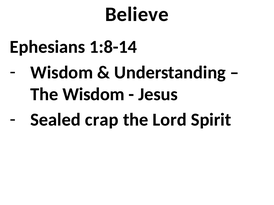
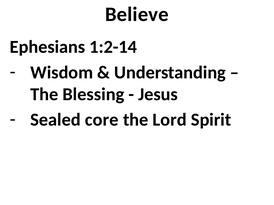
1:8-14: 1:8-14 -> 1:2-14
The Wisdom: Wisdom -> Blessing
crap: crap -> core
